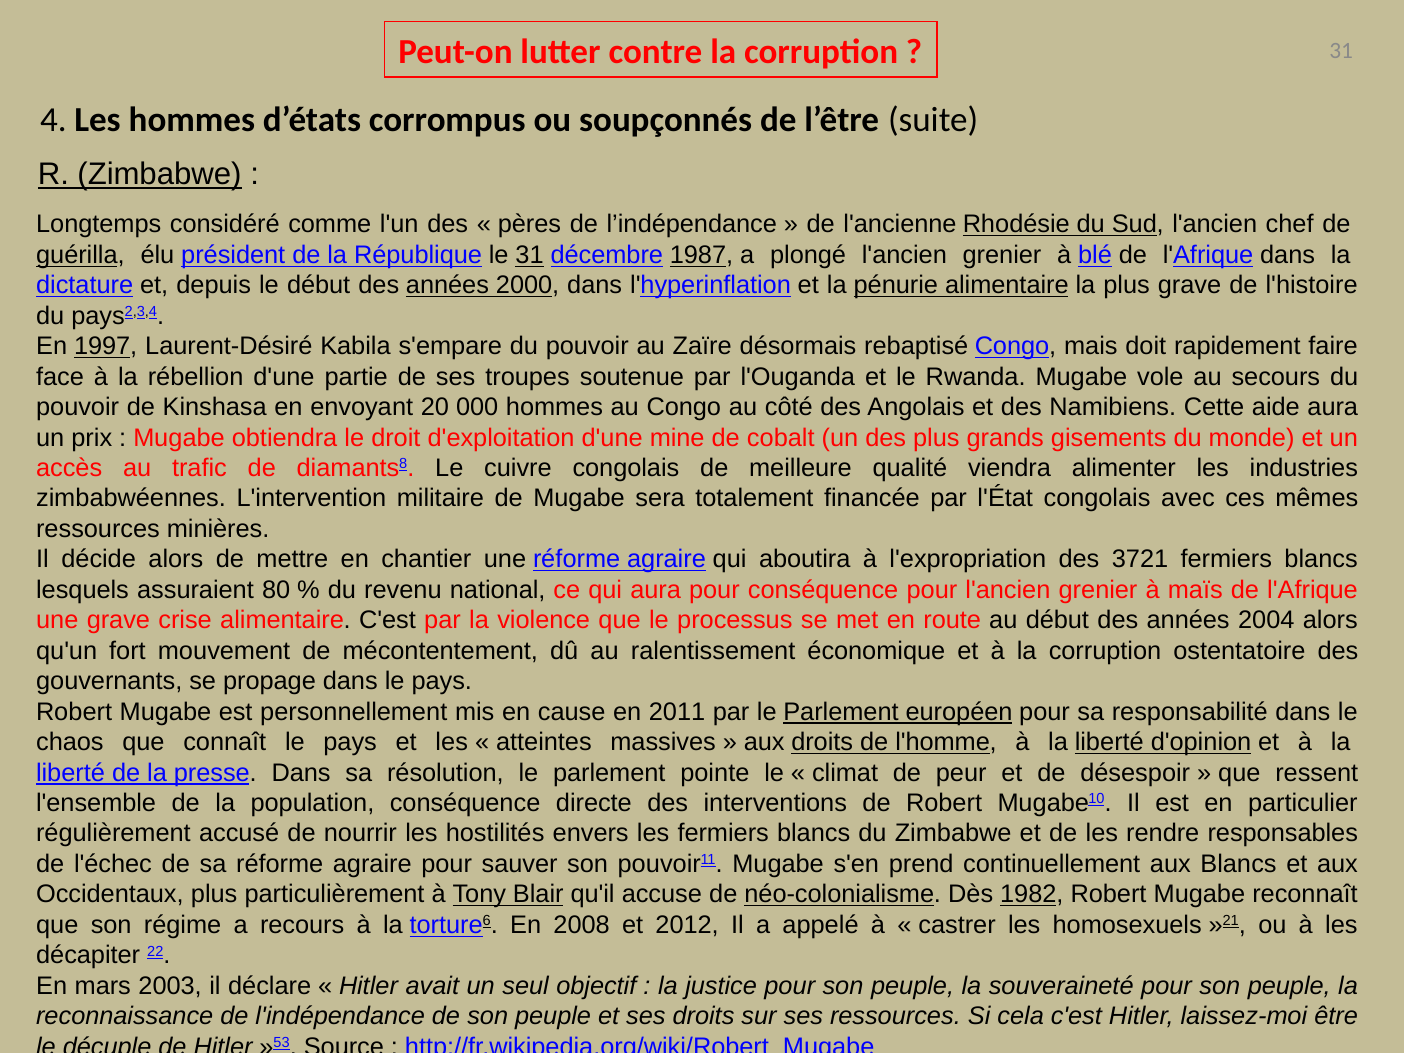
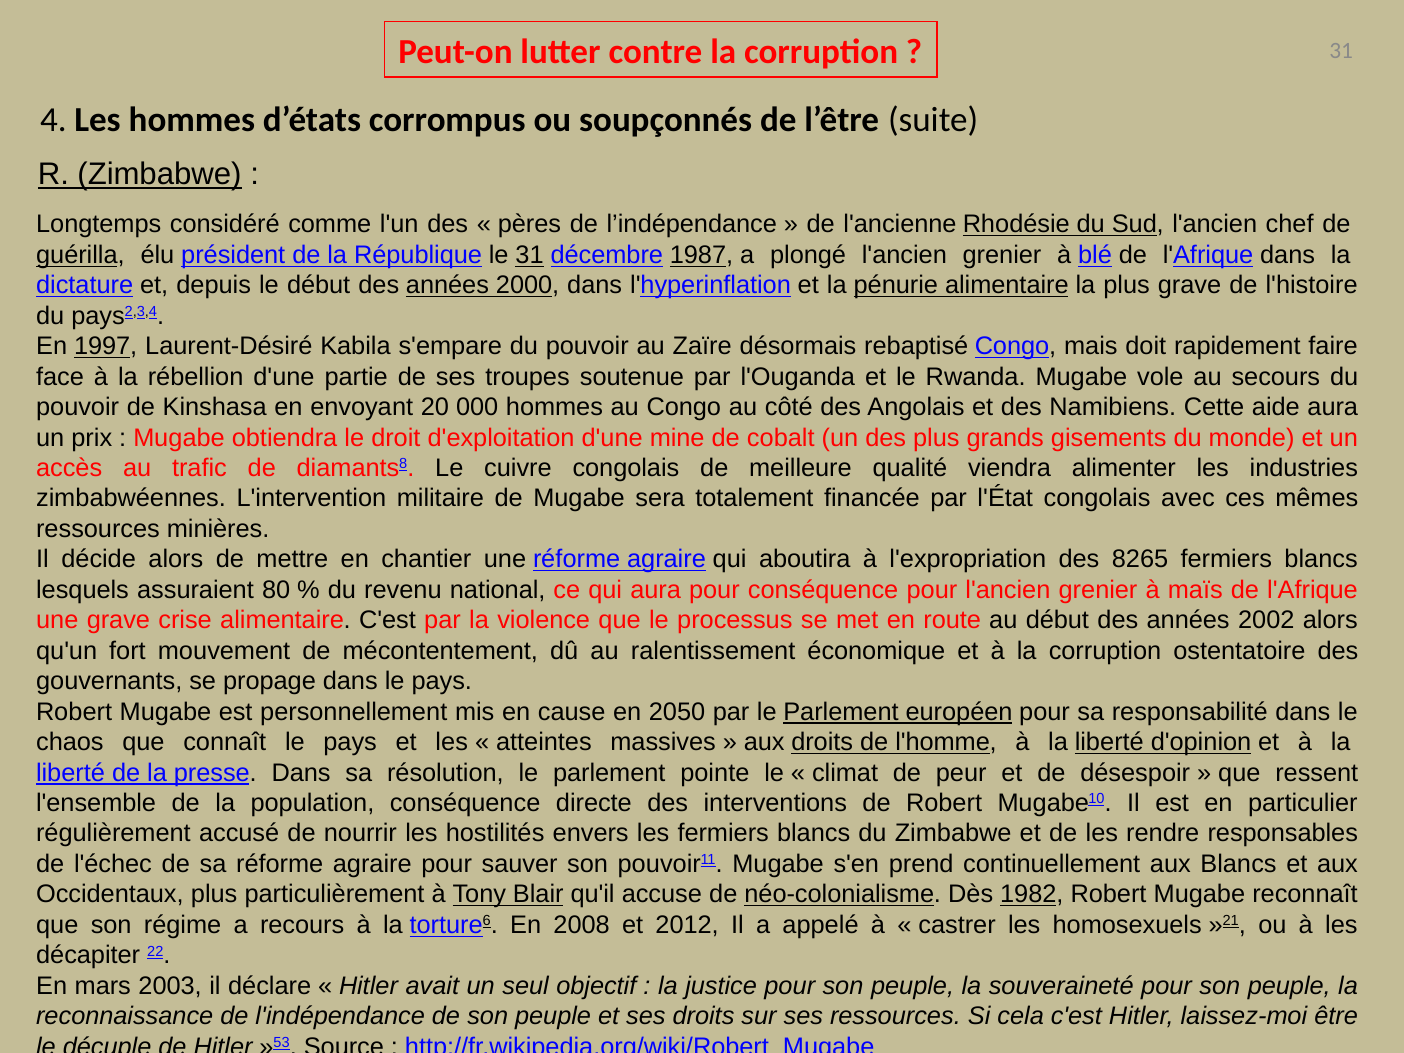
3721: 3721 -> 8265
2004: 2004 -> 2002
2011: 2011 -> 2050
